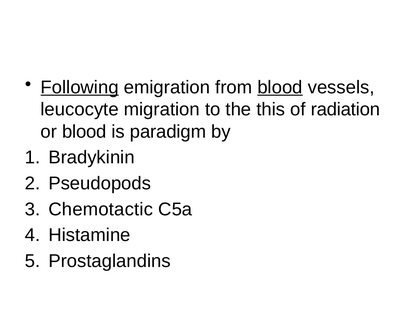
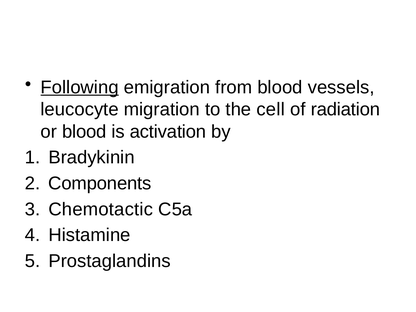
blood at (280, 87) underline: present -> none
this: this -> cell
paradigm: paradigm -> activation
Pseudopods: Pseudopods -> Components
